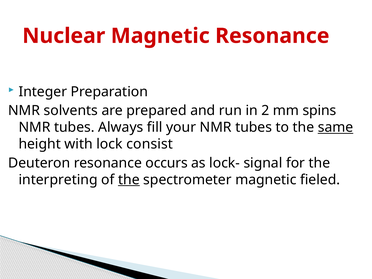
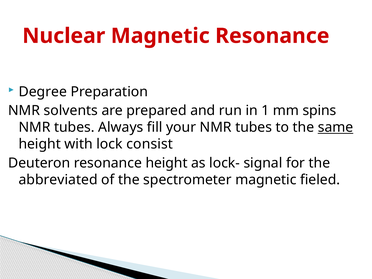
Integer: Integer -> Degree
2: 2 -> 1
resonance occurs: occurs -> height
interpreting: interpreting -> abbreviated
the at (129, 180) underline: present -> none
